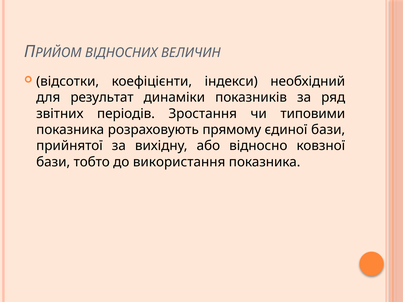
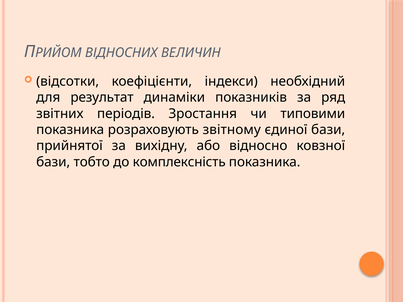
прямому: прямому -> звітному
використання: використання -> комплексність
